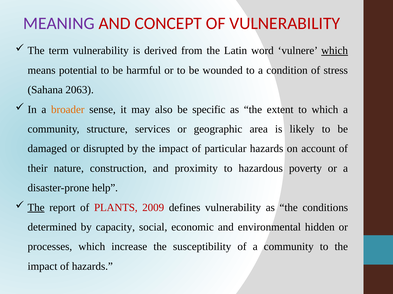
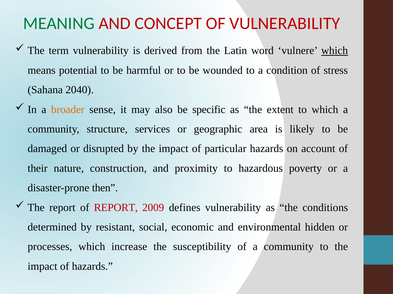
MEANING colour: purple -> green
2063: 2063 -> 2040
help: help -> then
The at (36, 208) underline: present -> none
of PLANTS: PLANTS -> REPORT
capacity: capacity -> resistant
